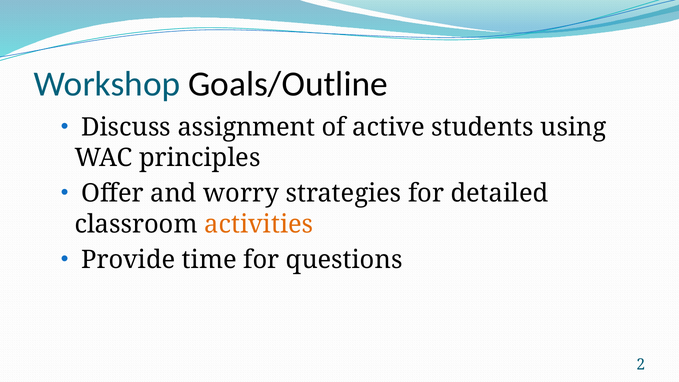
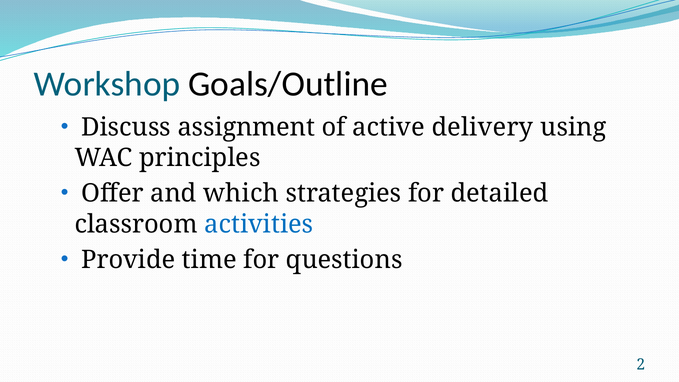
students: students -> delivery
worry: worry -> which
activities colour: orange -> blue
